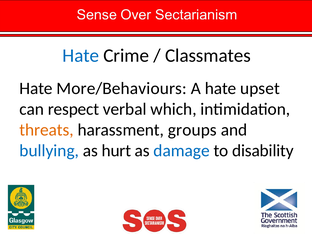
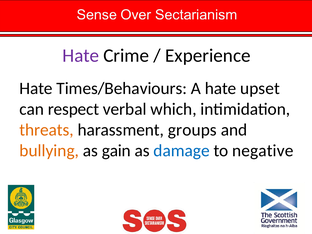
Hate at (81, 56) colour: blue -> purple
Classmates: Classmates -> Experience
More/Behaviours: More/Behaviours -> Times/Behaviours
bullying colour: blue -> orange
hurt: hurt -> gain
disability: disability -> negative
